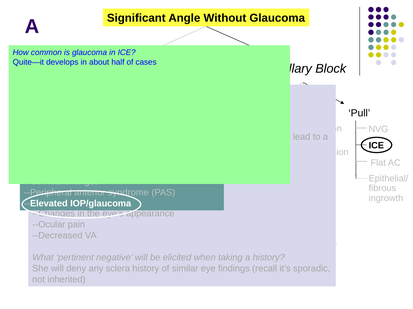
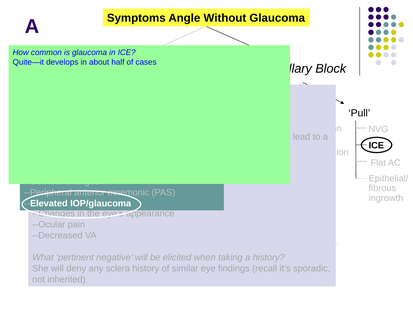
Significant: Significant -> Symptoms
anterior syndrome: syndrome -> mnemonic
